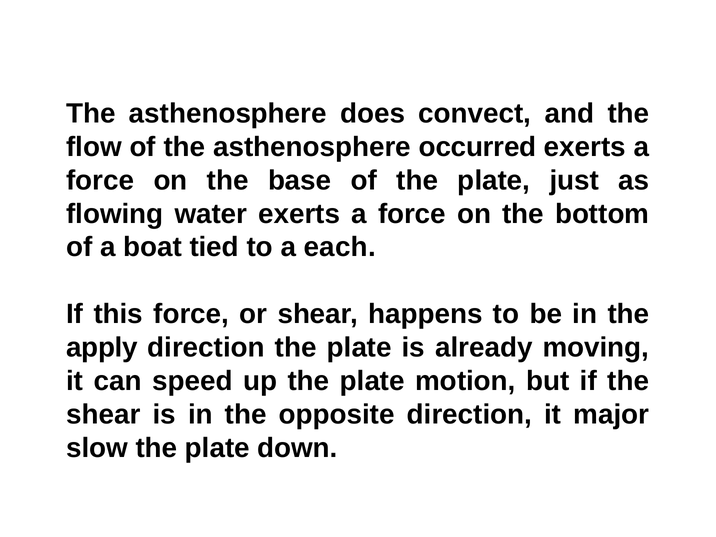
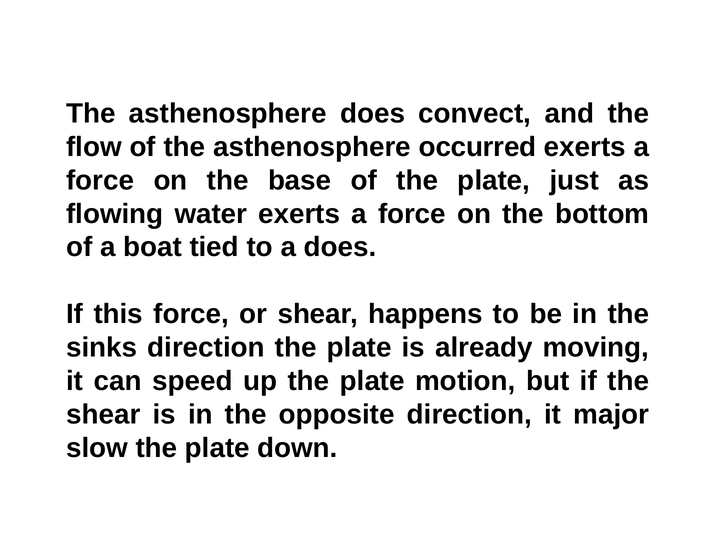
a each: each -> does
apply: apply -> sinks
